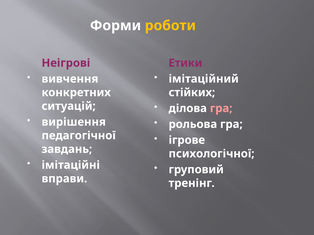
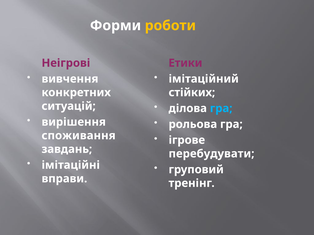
гра at (221, 109) colour: pink -> light blue
педагогічної: педагогічної -> споживання
психологічної: психологічної -> перебудувати
